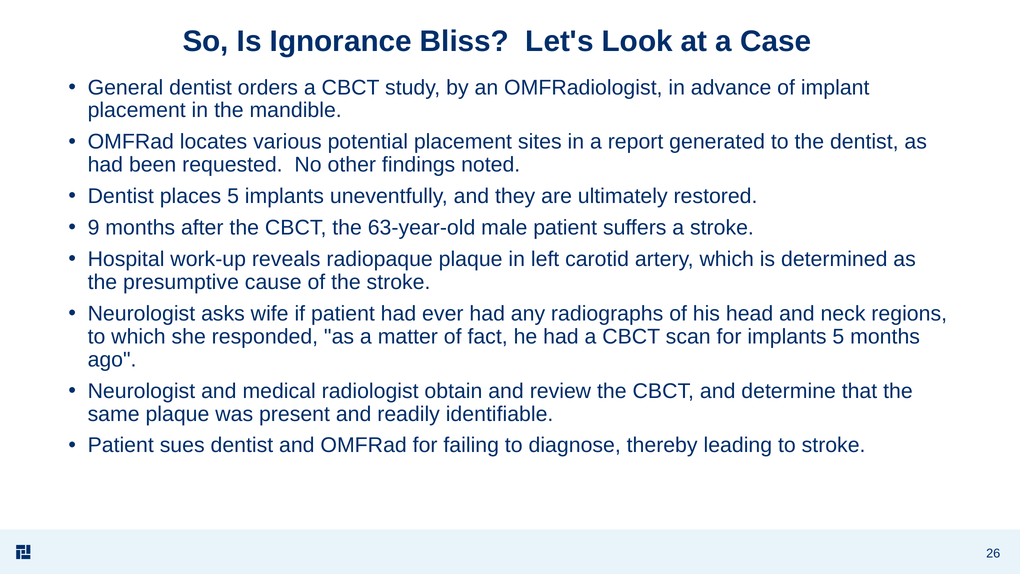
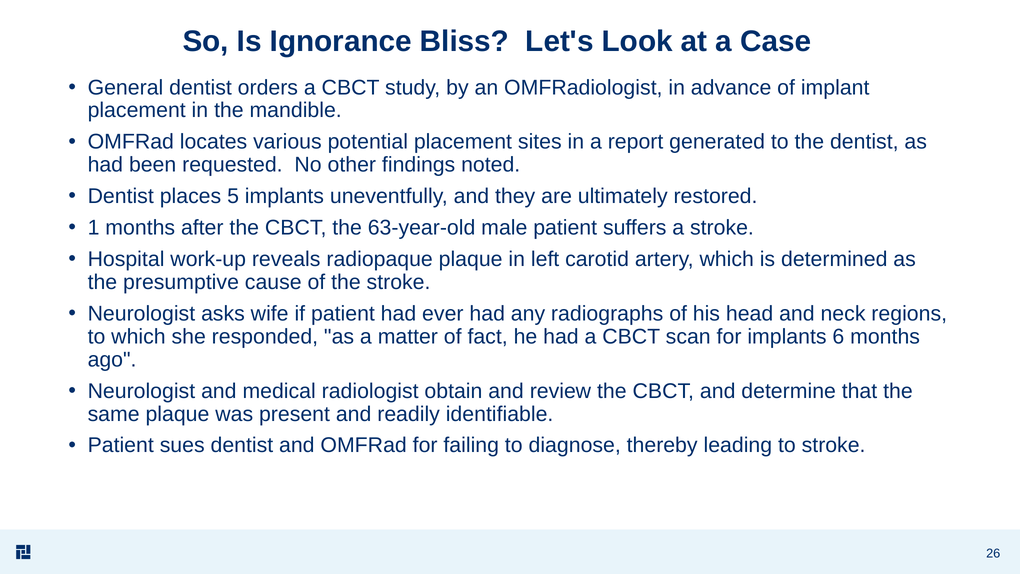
9: 9 -> 1
implants 5: 5 -> 6
